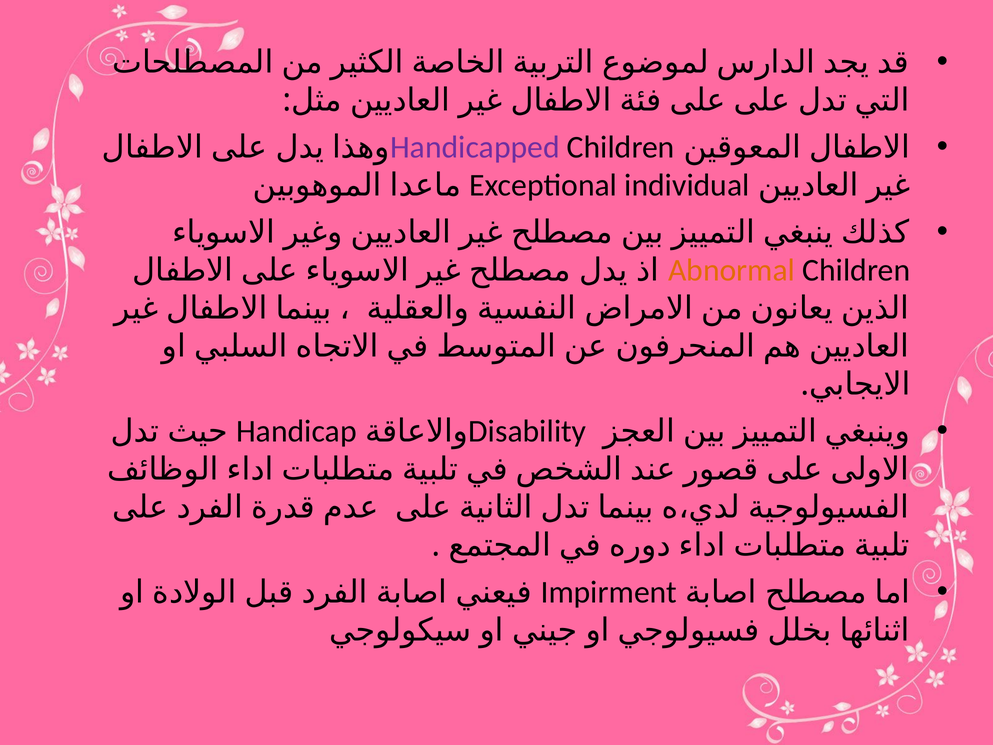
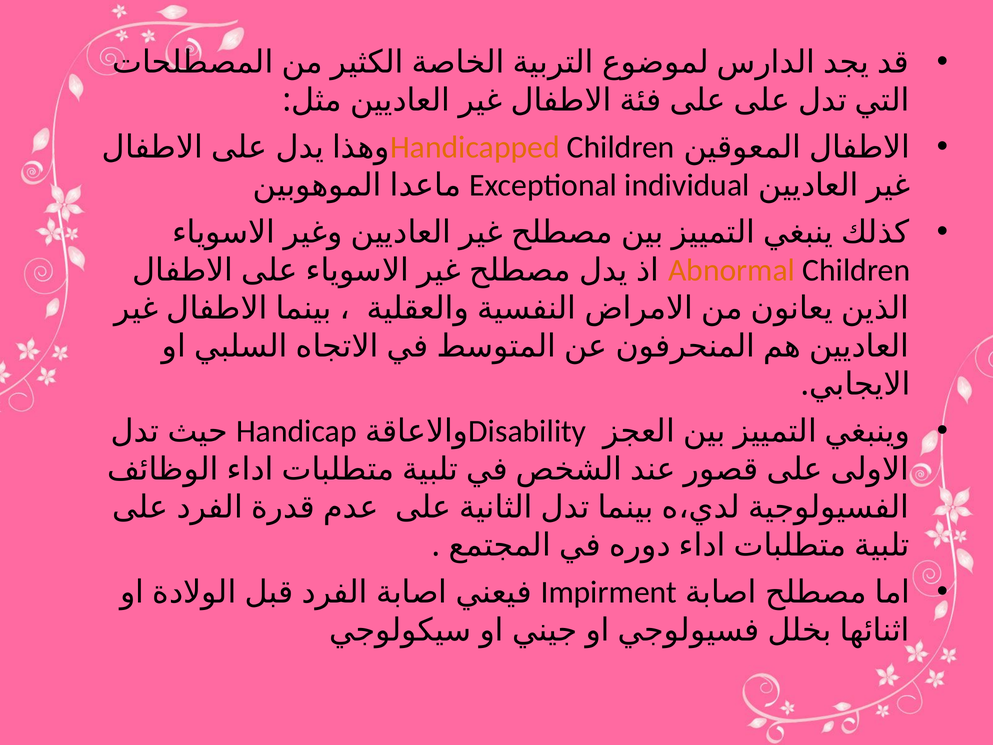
Handicapped colour: purple -> orange
